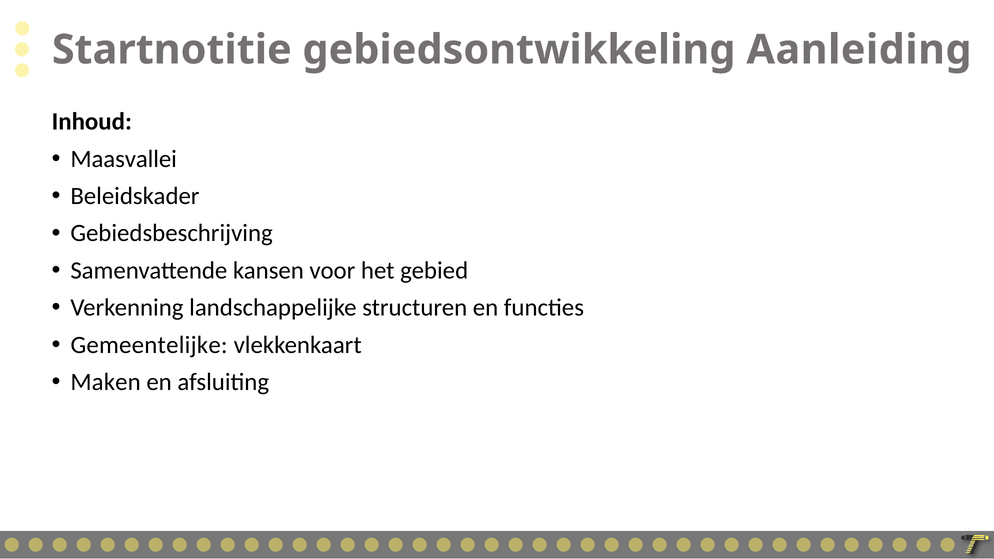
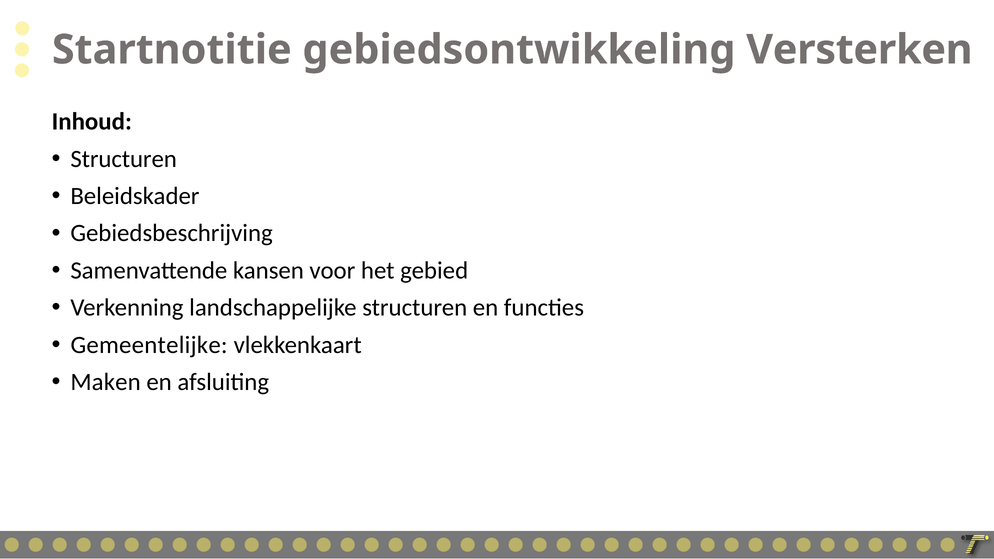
Aanleiding: Aanleiding -> Versterken
Maasvallei at (124, 159): Maasvallei -> Structuren
